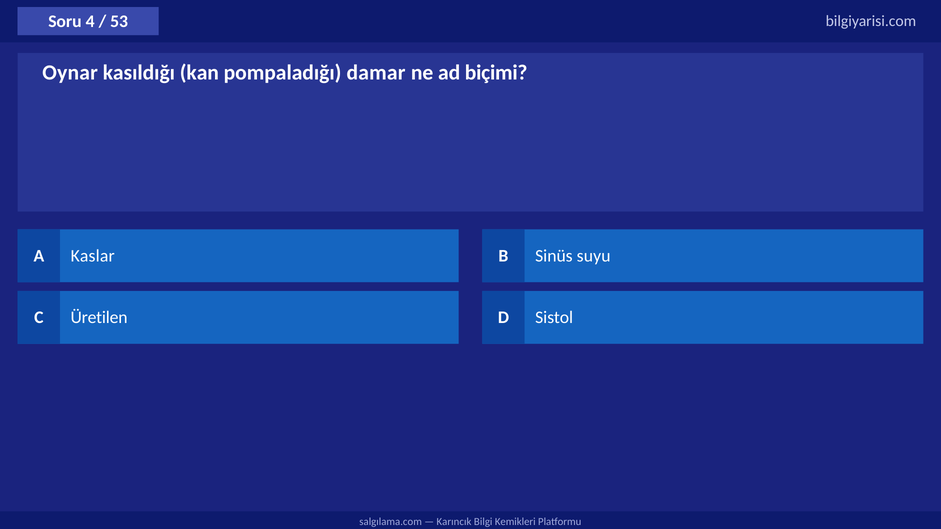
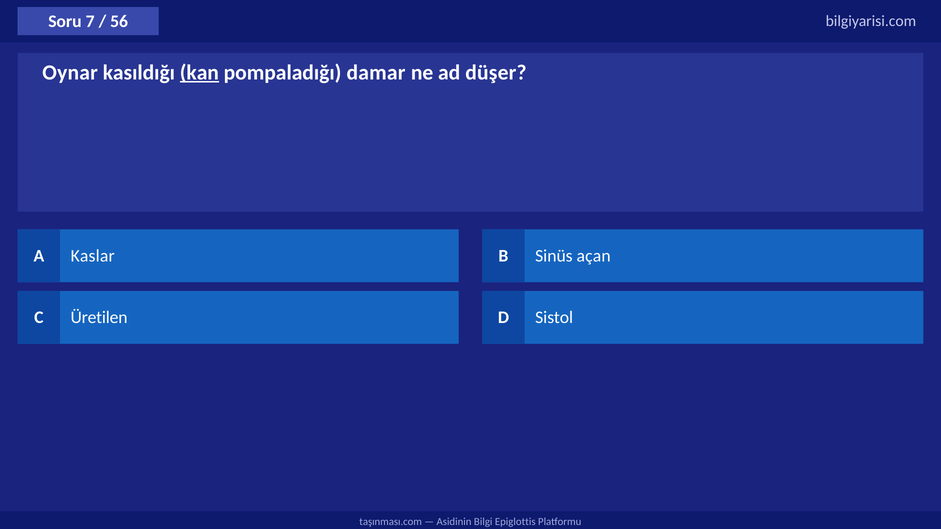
4: 4 -> 7
53: 53 -> 56
kan underline: none -> present
biçimi: biçimi -> düşer
suyu: suyu -> açan
salgılama.com: salgılama.com -> taşınması.com
Karıncık: Karıncık -> Asidinin
Kemikleri: Kemikleri -> Epiglottis
